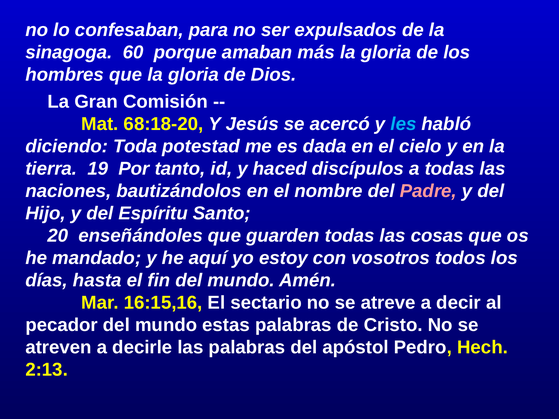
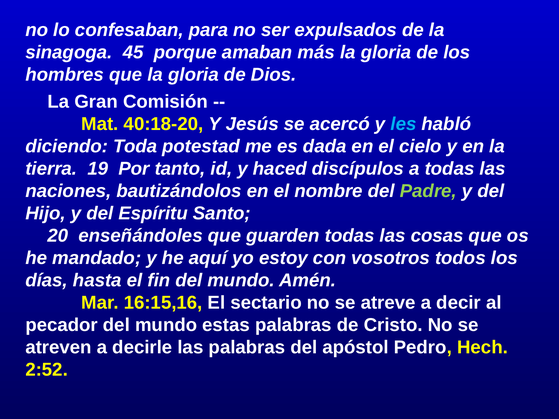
60: 60 -> 45
68:18-20: 68:18-20 -> 40:18-20
Padre colour: pink -> light green
2:13: 2:13 -> 2:52
